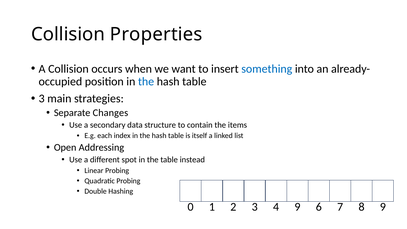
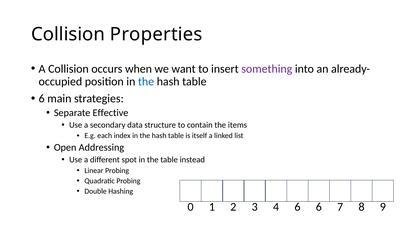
something colour: blue -> purple
3 at (42, 99): 3 -> 6
Changes: Changes -> Effective
4 9: 9 -> 6
